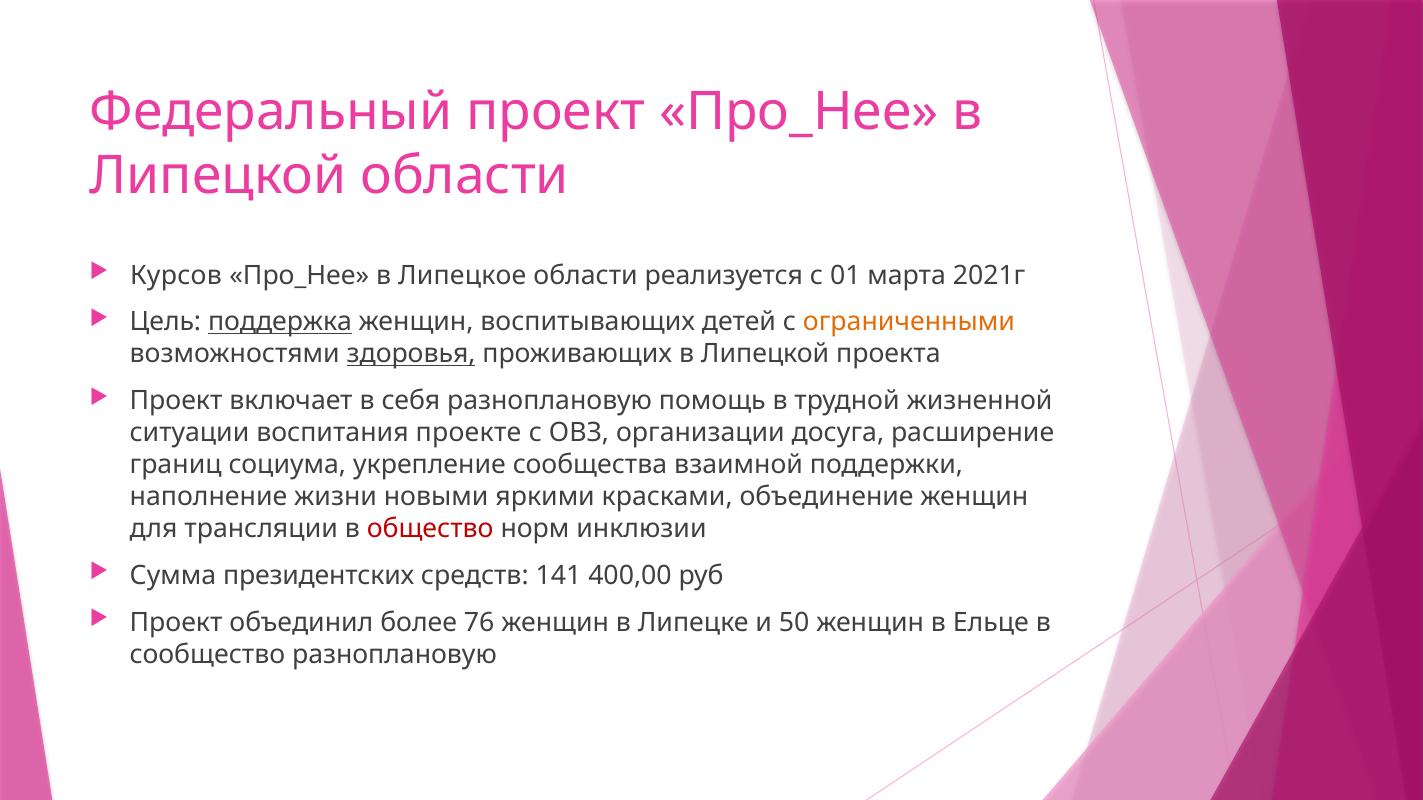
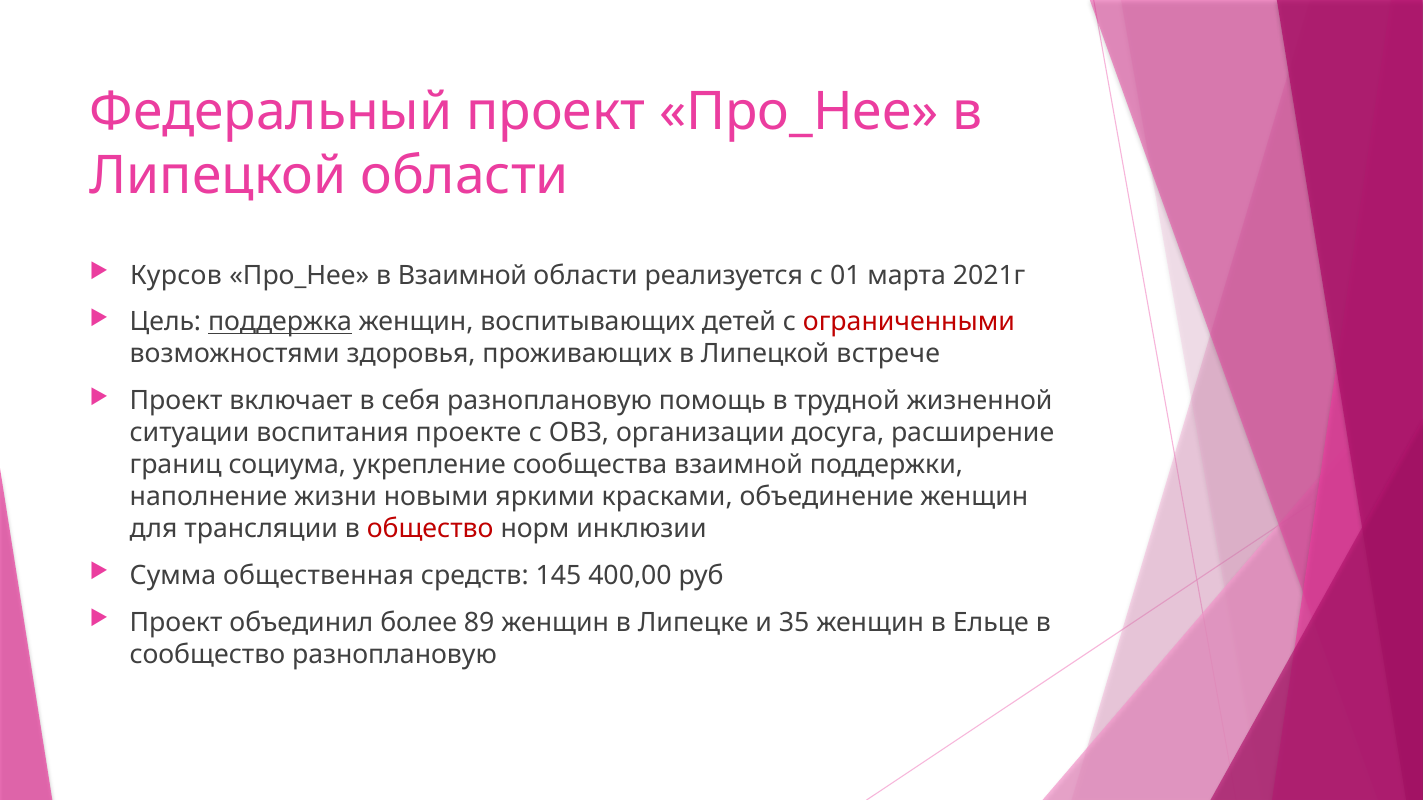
в Липецкое: Липецкое -> Взаимной
ограниченными colour: orange -> red
здоровья underline: present -> none
проекта: проекта -> встрече
президентских: президентских -> общественная
141: 141 -> 145
76: 76 -> 89
50: 50 -> 35
